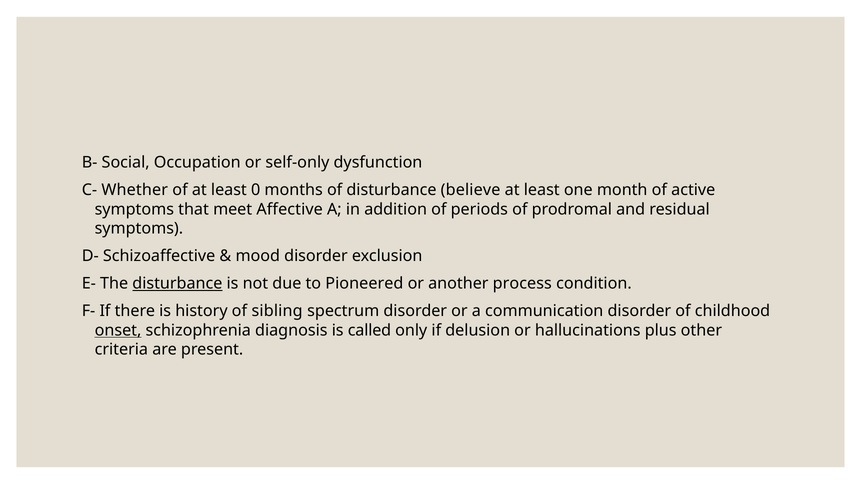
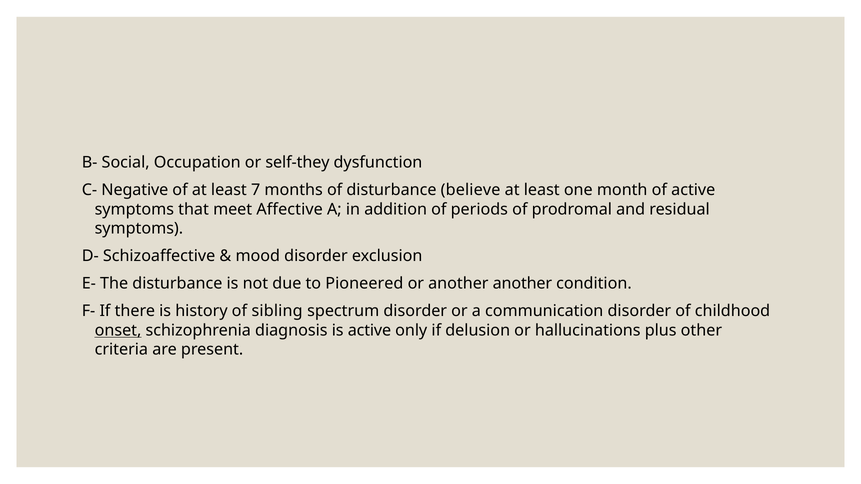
self-only: self-only -> self-they
Whether: Whether -> Negative
0: 0 -> 7
disturbance at (177, 284) underline: present -> none
another process: process -> another
is called: called -> active
